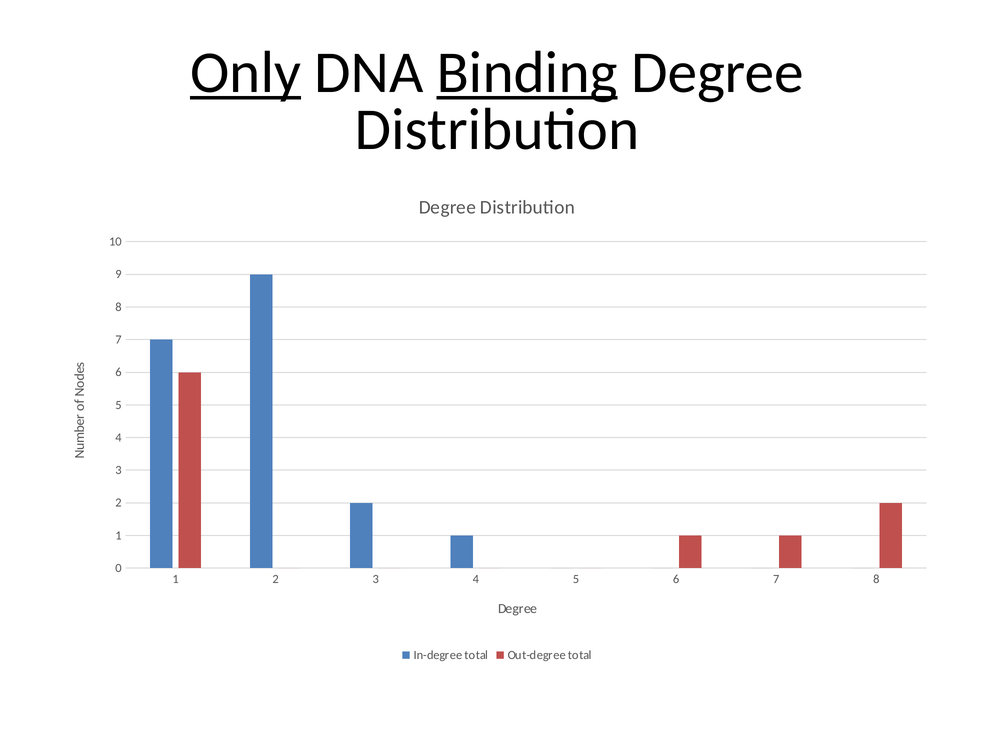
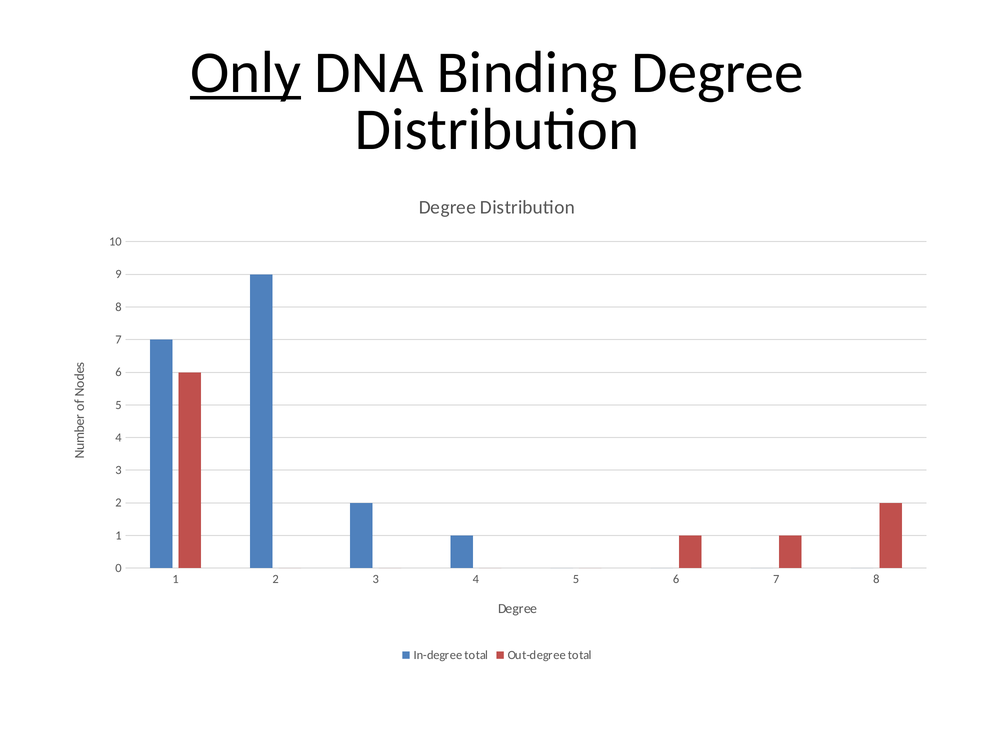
Binding underline: present -> none
